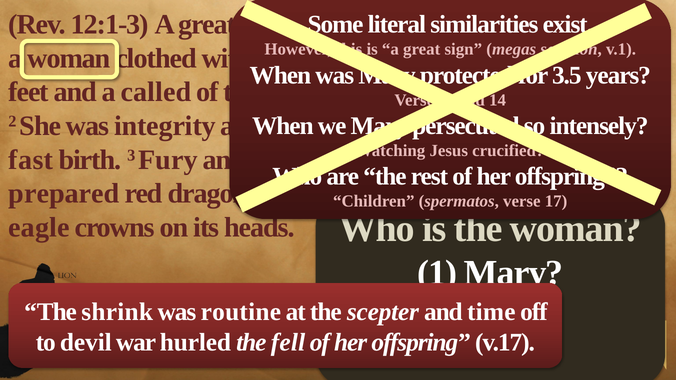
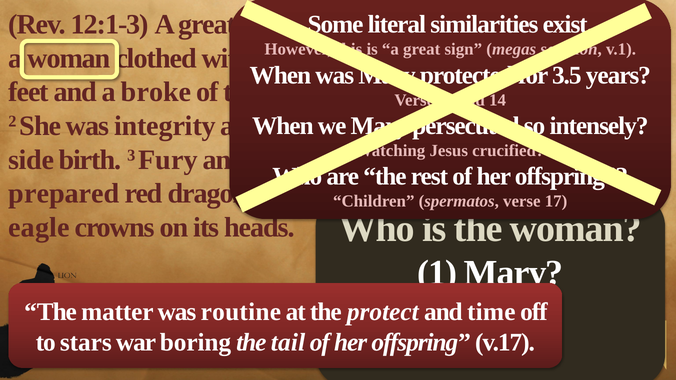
called: called -> broke
fast: fast -> side
shrink: shrink -> matter
scepter: scepter -> protect
to devil: devil -> stars
hurled: hurled -> boring
fell: fell -> tail
